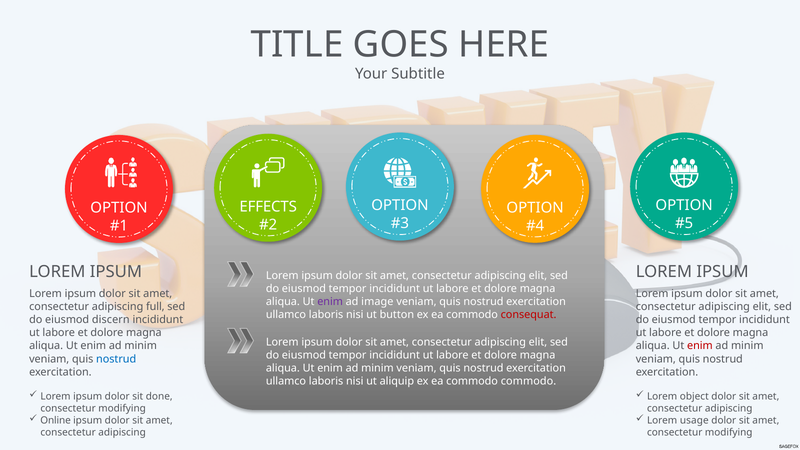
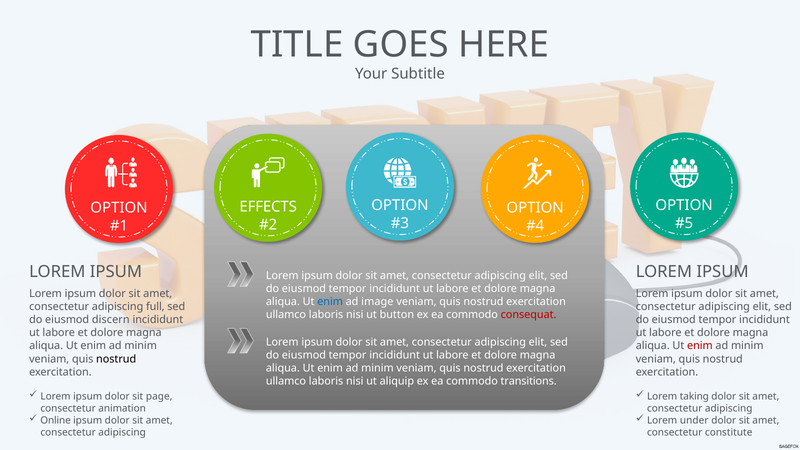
enim at (330, 301) colour: purple -> blue
nostrud at (116, 359) colour: blue -> black
commodo commodo: commodo -> transitions
done: done -> page
object: object -> taking
modifying at (122, 408): modifying -> animation
usage: usage -> under
modifying at (729, 432): modifying -> constitute
